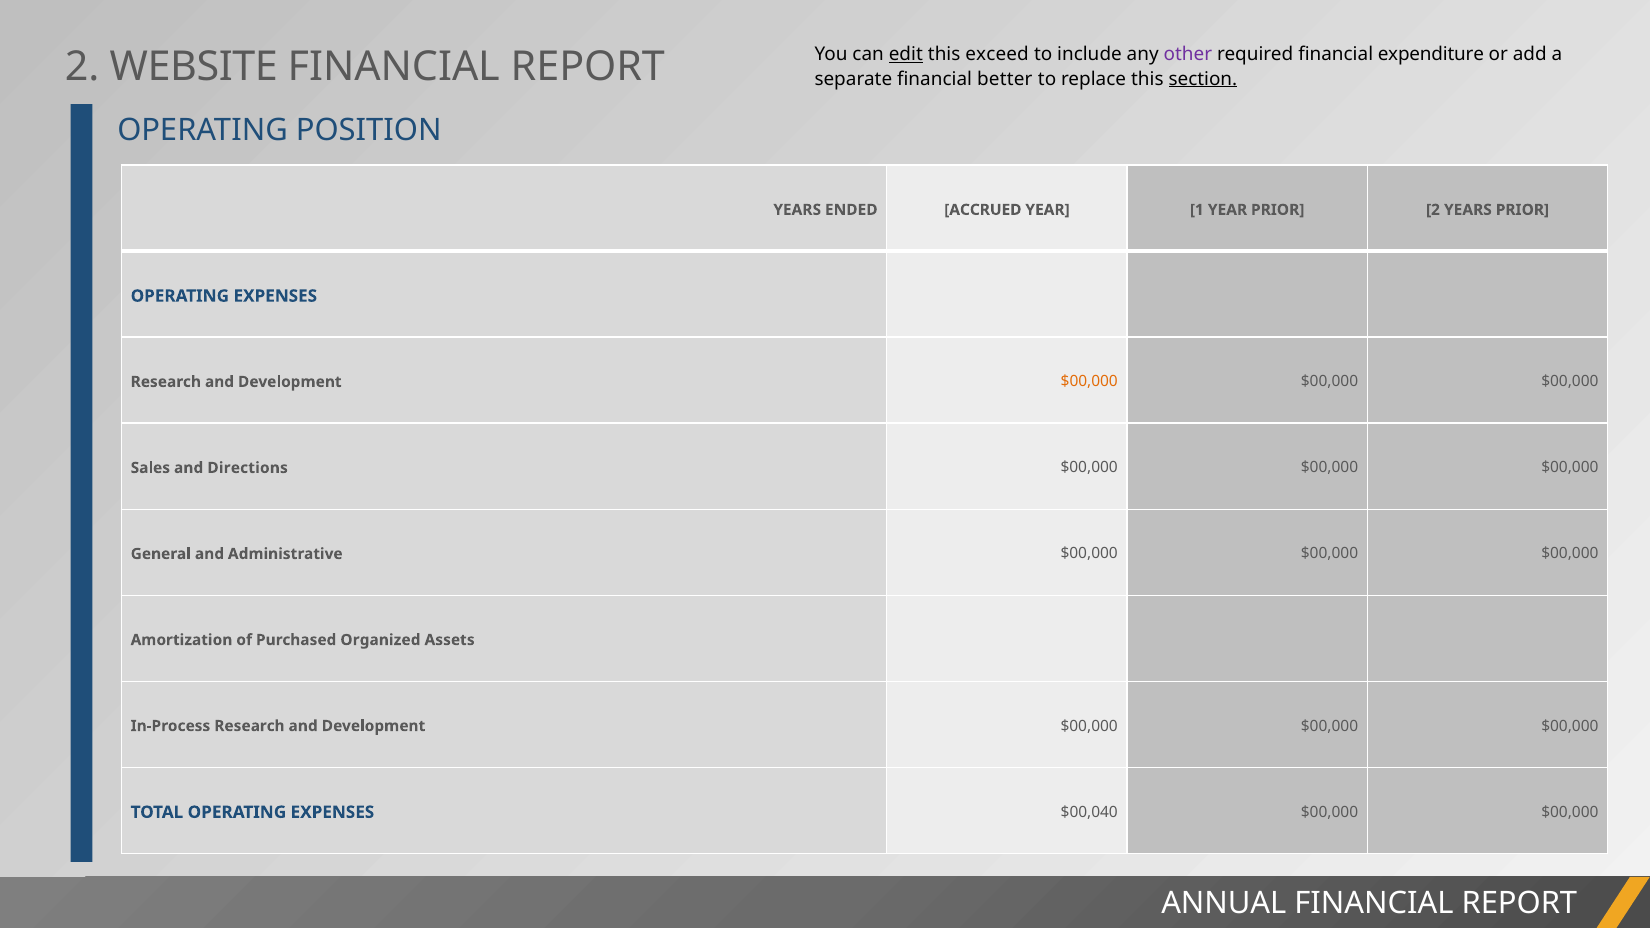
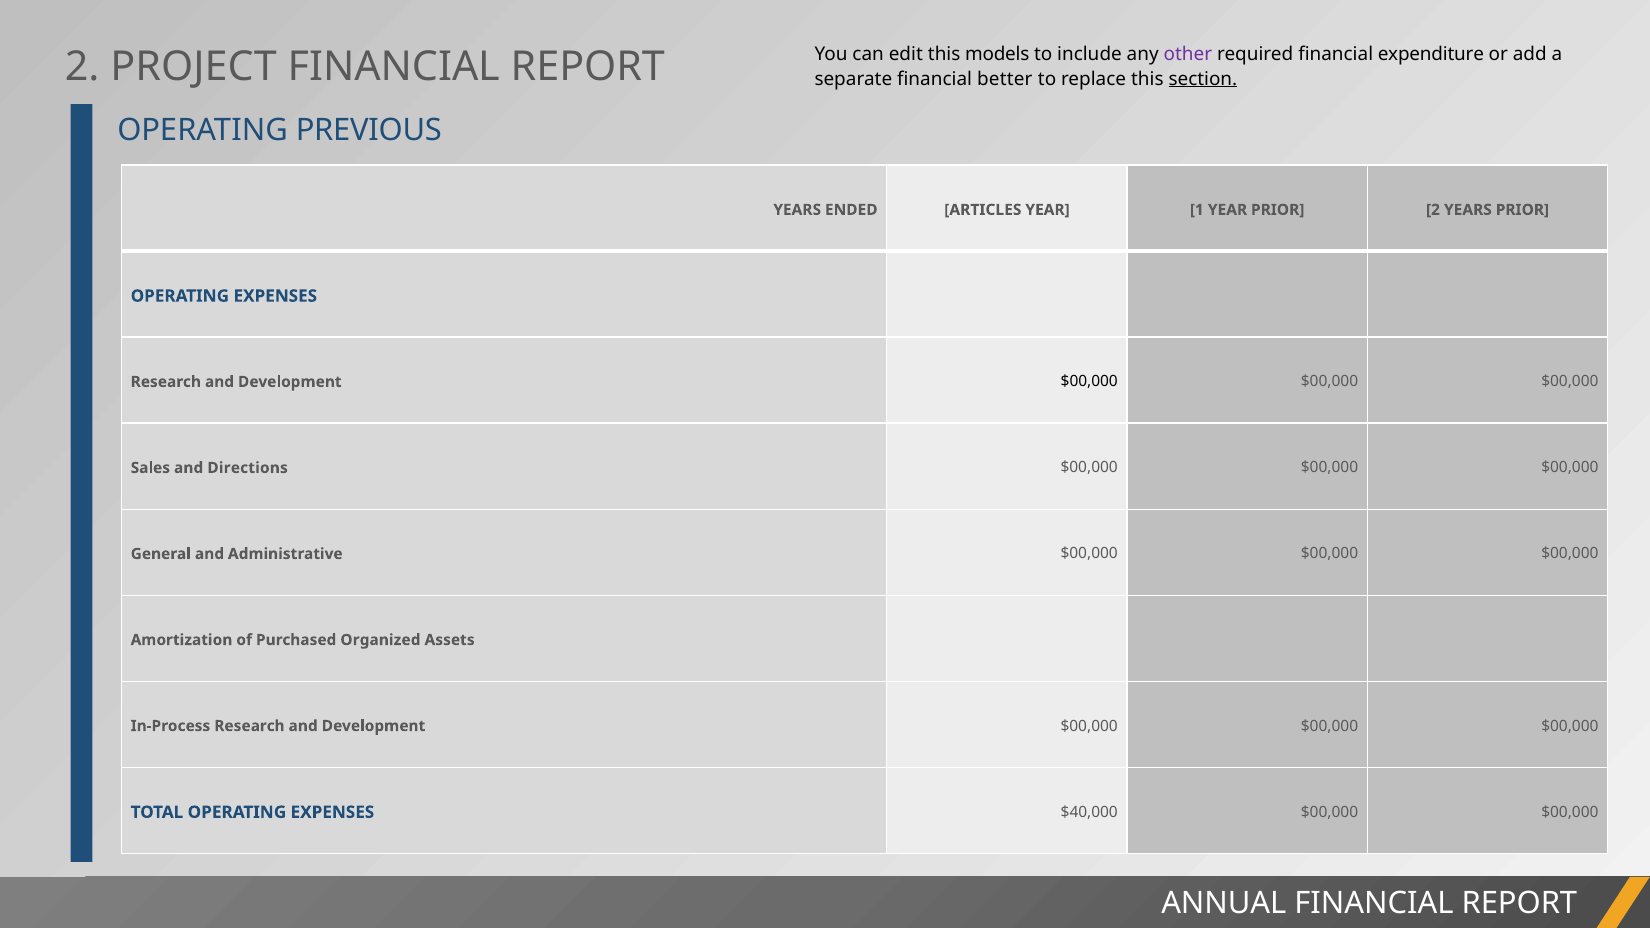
edit underline: present -> none
exceed: exceed -> models
2 WEBSITE: WEBSITE -> PROJECT
POSITION: POSITION -> PREVIOUS
ACCRUED: ACCRUED -> ARTICLES
$00,000 at (1089, 382) colour: orange -> black
$00,040: $00,040 -> $40,000
